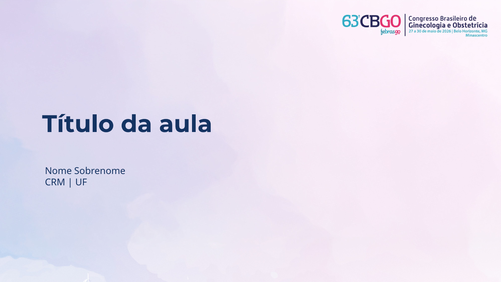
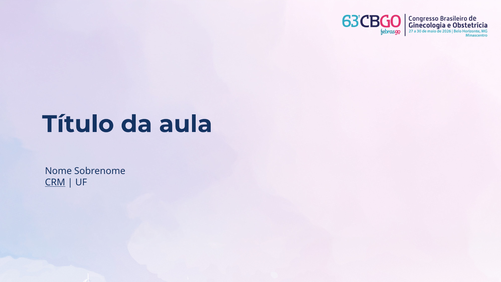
CRM underline: none -> present
